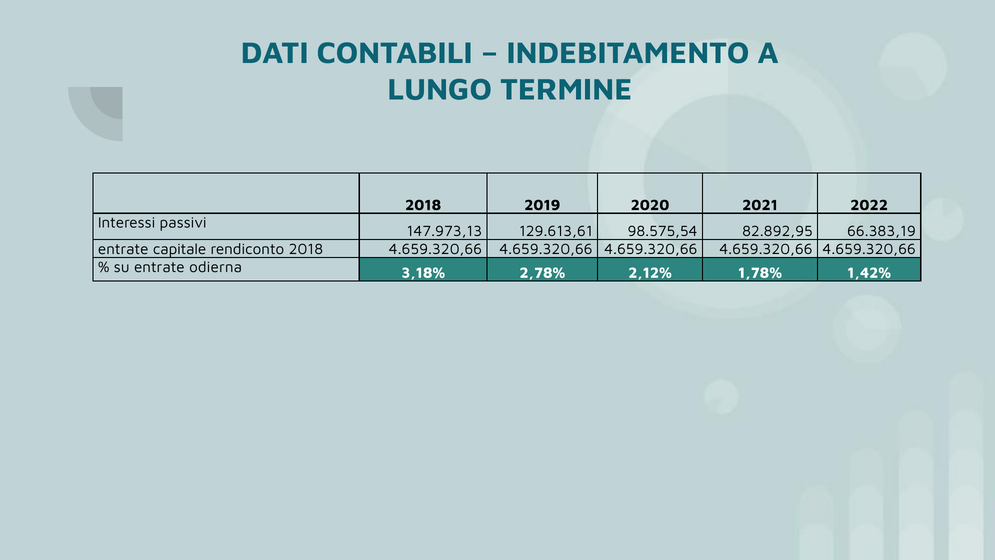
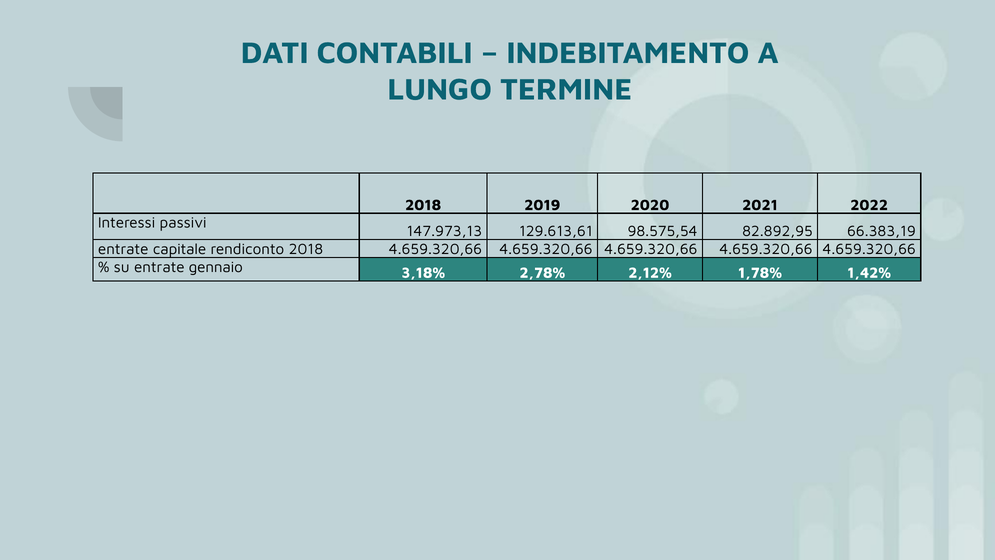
odierna: odierna -> gennaio
